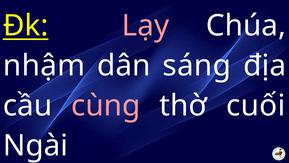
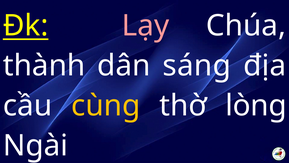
nhậm: nhậm -> thành
cùng colour: pink -> yellow
cuối: cuối -> lòng
